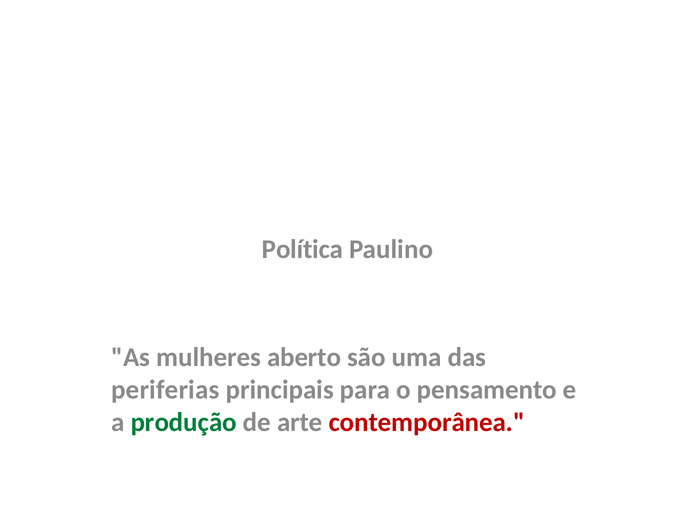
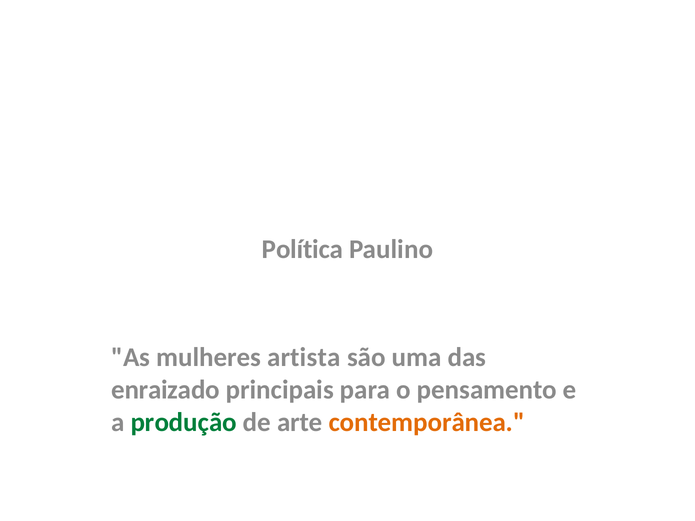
aberto: aberto -> artista
periferias: periferias -> enraizado
contemporânea colour: red -> orange
